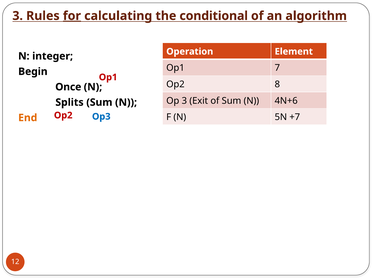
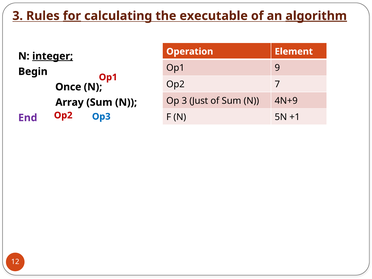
conditional: conditional -> executable
algorithm underline: none -> present
integer underline: none -> present
7: 7 -> 9
8: 8 -> 7
Exit: Exit -> Just
4N+6: 4N+6 -> 4N+9
Splits: Splits -> Array
+7: +7 -> +1
End colour: orange -> purple
